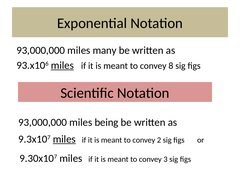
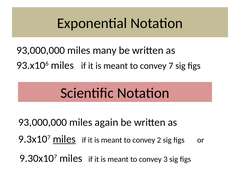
miles at (62, 65) underline: present -> none
8: 8 -> 7
being: being -> again
